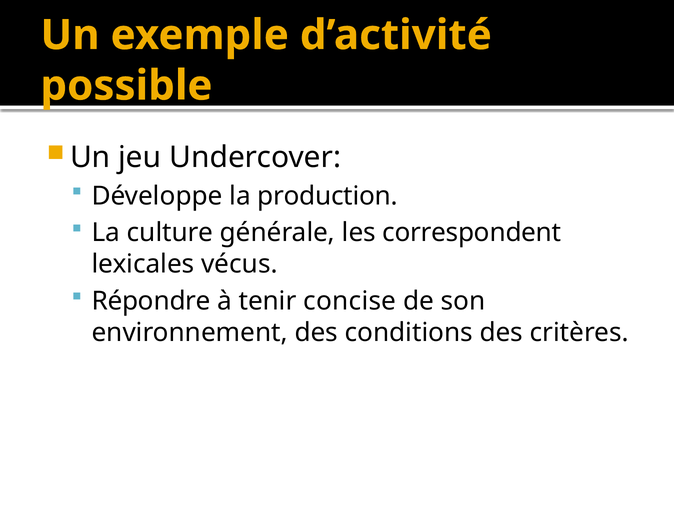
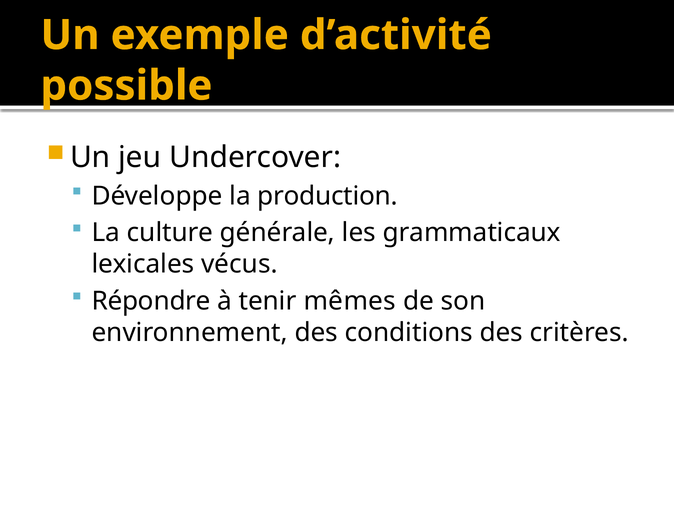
correspondent: correspondent -> grammaticaux
concise: concise -> mêmes
